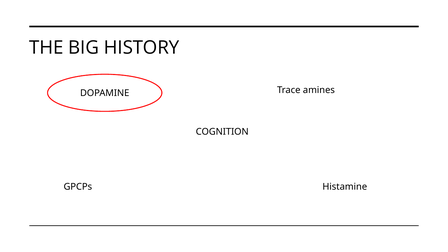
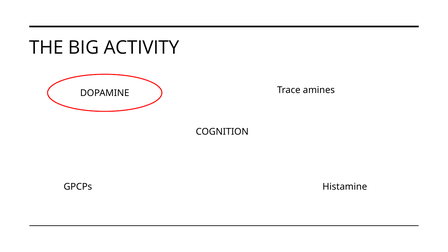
HISTORY: HISTORY -> ACTIVITY
